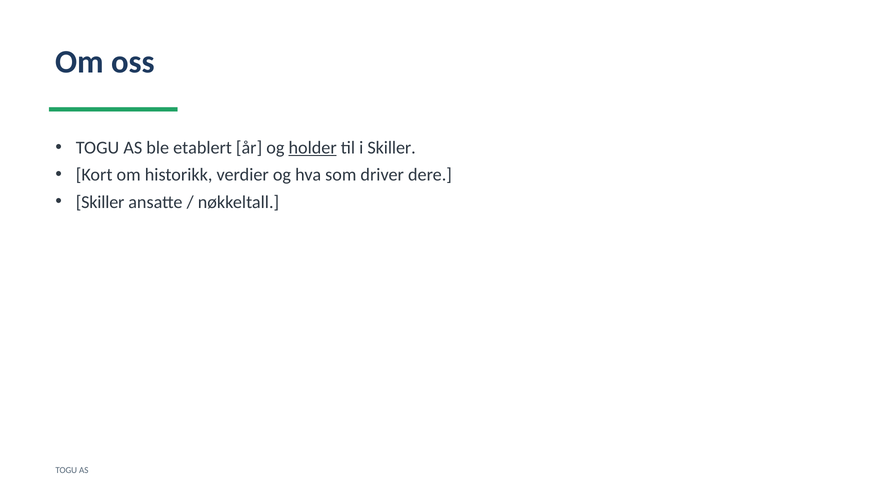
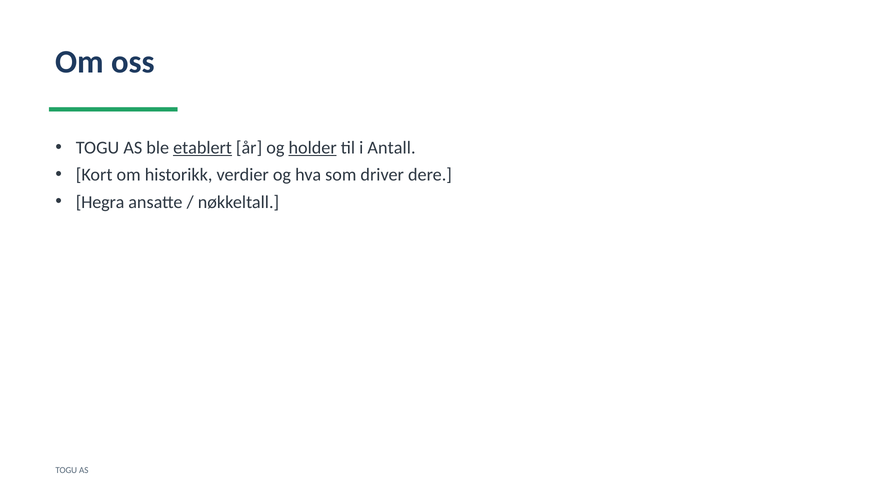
etablert underline: none -> present
i Skiller: Skiller -> Antall
Skiller at (100, 202): Skiller -> Hegra
